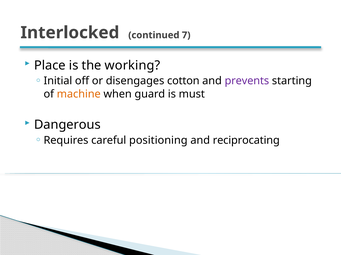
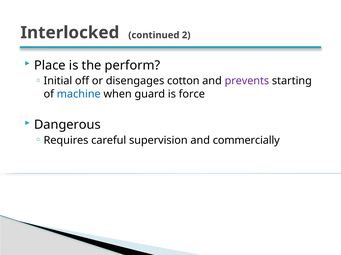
7: 7 -> 2
working: working -> perform
machine colour: orange -> blue
must: must -> force
positioning: positioning -> supervision
reciprocating: reciprocating -> commercially
